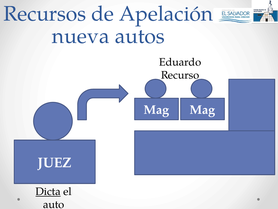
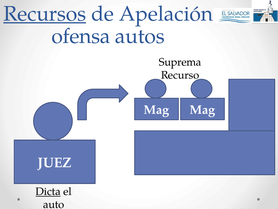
Recursos underline: none -> present
nueva: nueva -> ofensa
Eduardo: Eduardo -> Suprema
